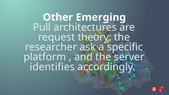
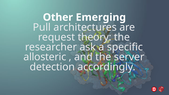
platform: platform -> allosteric
identifies: identifies -> detection
